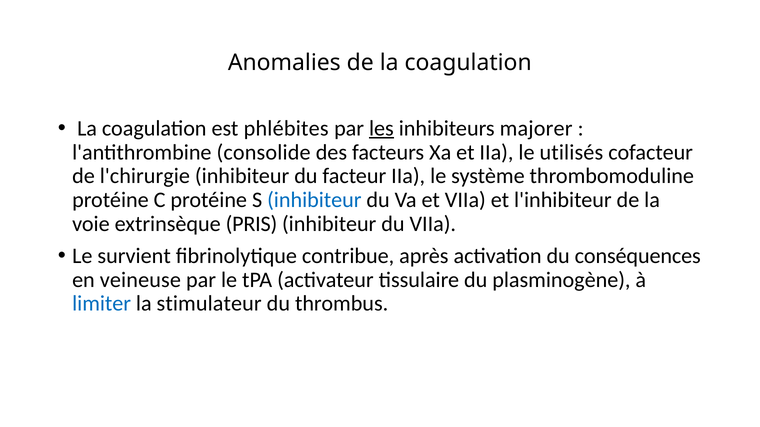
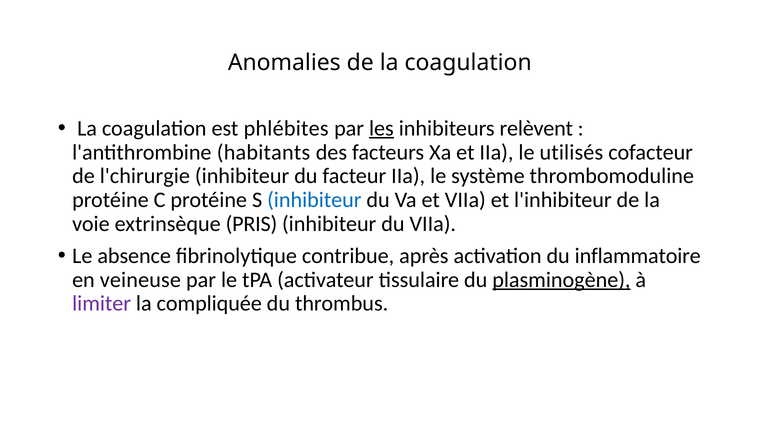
majorer: majorer -> relèvent
consolide: consolide -> habitants
survient: survient -> absence
conséquences: conséquences -> inflammatoire
plasminogène underline: none -> present
limiter colour: blue -> purple
stimulateur: stimulateur -> compliquée
